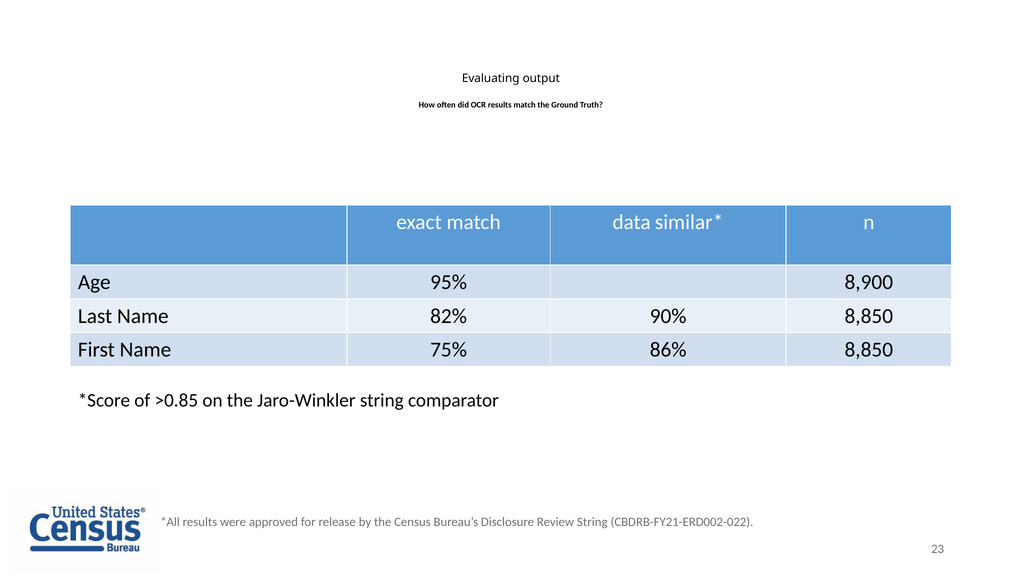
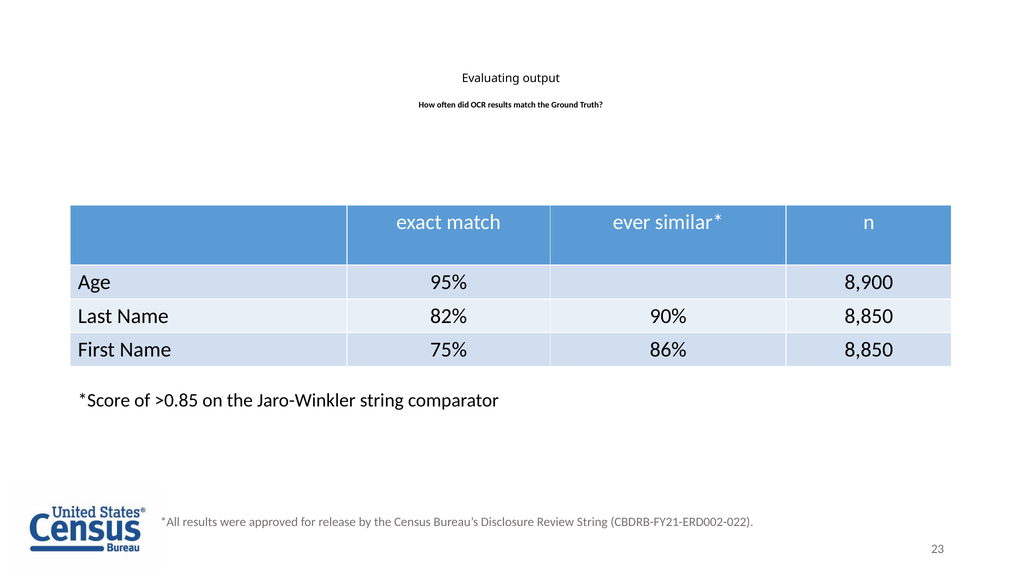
data: data -> ever
